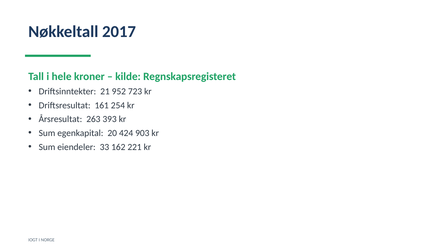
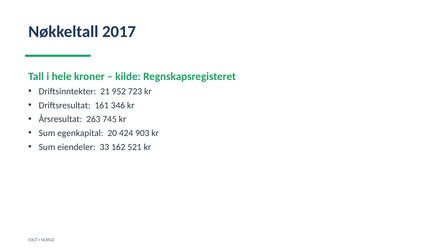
254: 254 -> 346
393: 393 -> 745
221: 221 -> 521
